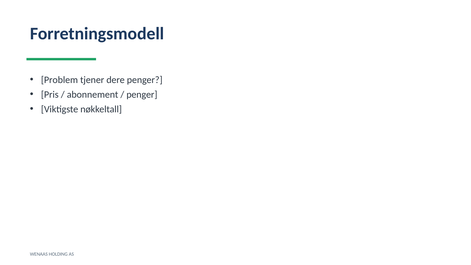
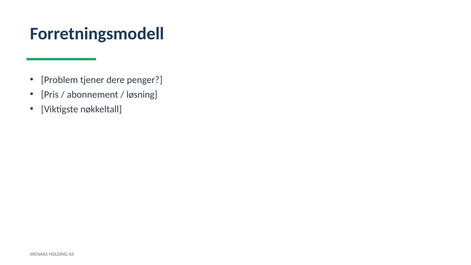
penger at (142, 95): penger -> løsning
